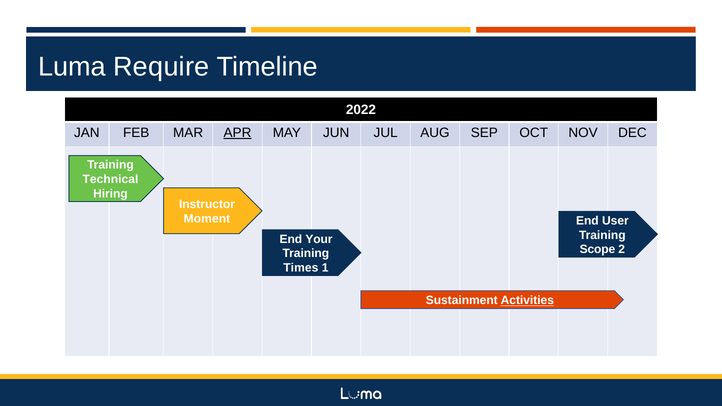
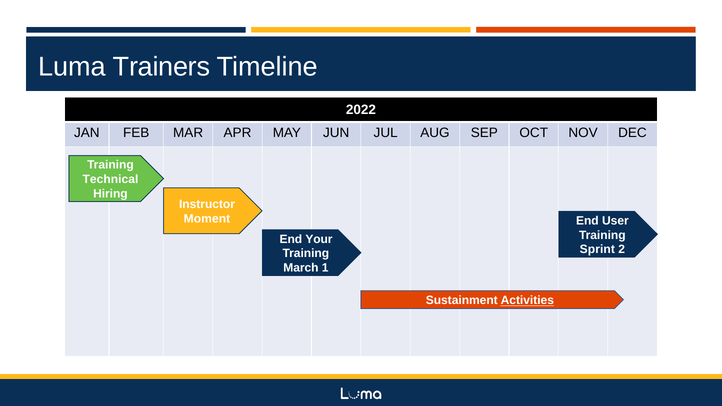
Require: Require -> Trainers
APR underline: present -> none
Scope: Scope -> Sprint
Times: Times -> March
